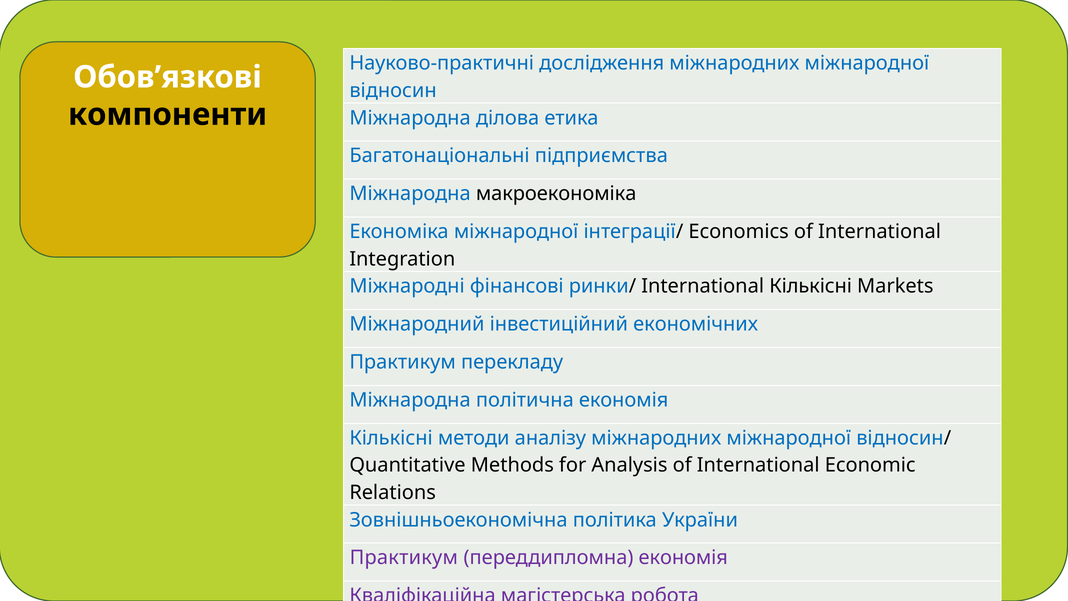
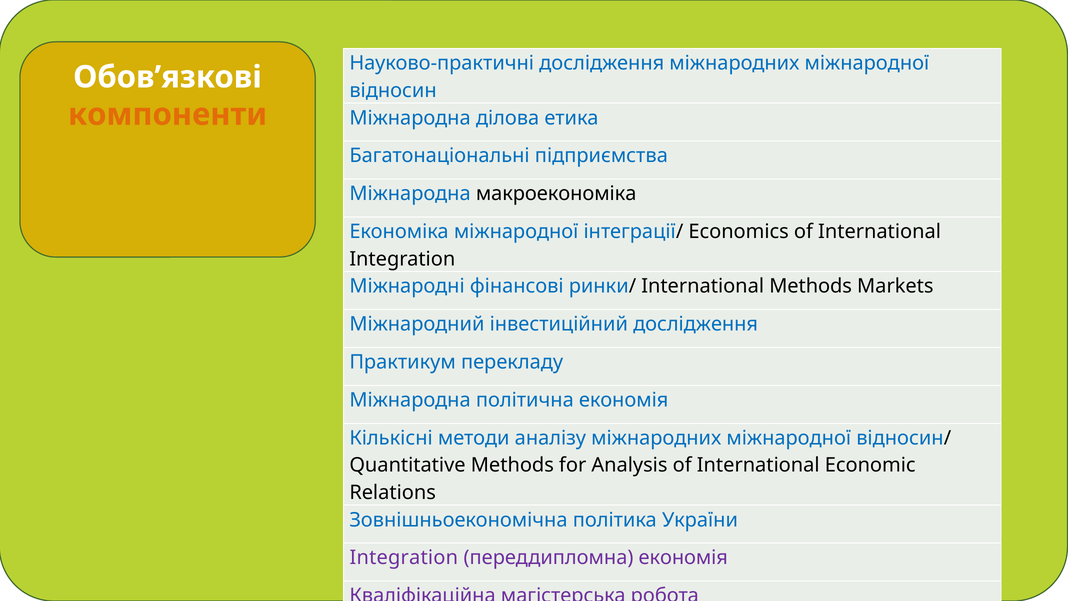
компоненти colour: black -> orange
Кількісні at (811, 286): Кількісні -> Methods
інвестиційний економічних: економічних -> дослідження
Практикум at (404, 558): Практикум -> Integration
